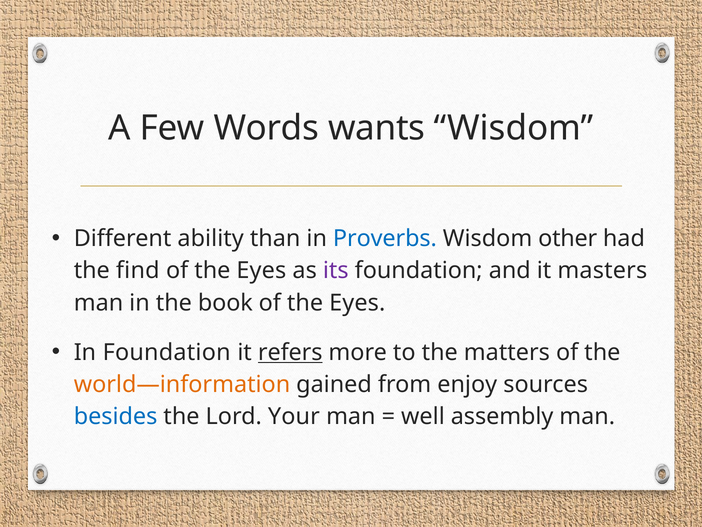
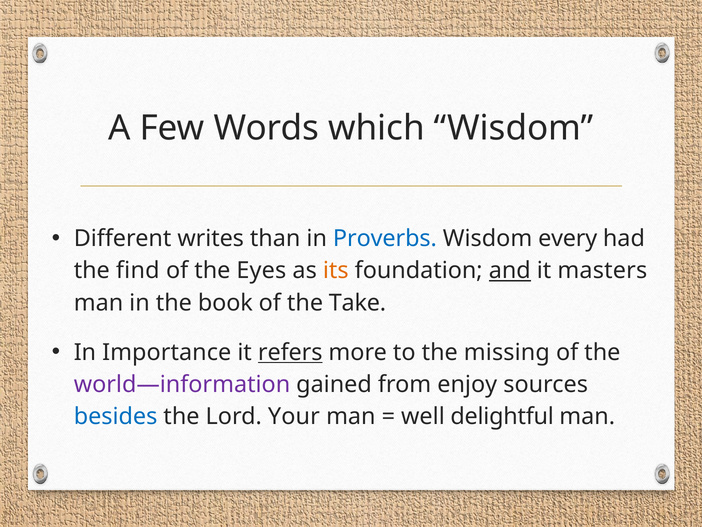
wants: wants -> which
ability: ability -> writes
other: other -> every
its colour: purple -> orange
and underline: none -> present
Eyes at (357, 303): Eyes -> Take
In Foundation: Foundation -> Importance
matters: matters -> missing
world—information colour: orange -> purple
assembly: assembly -> delightful
